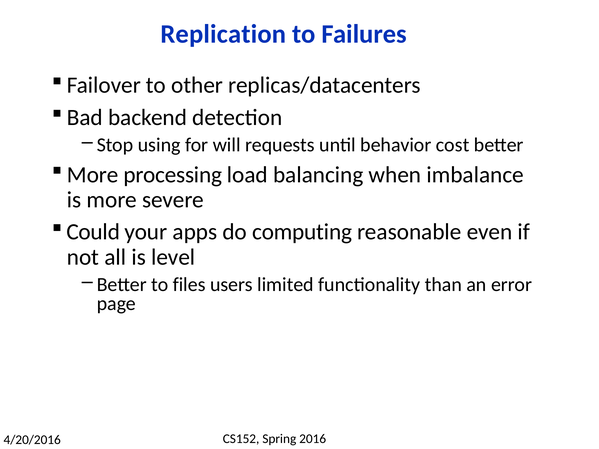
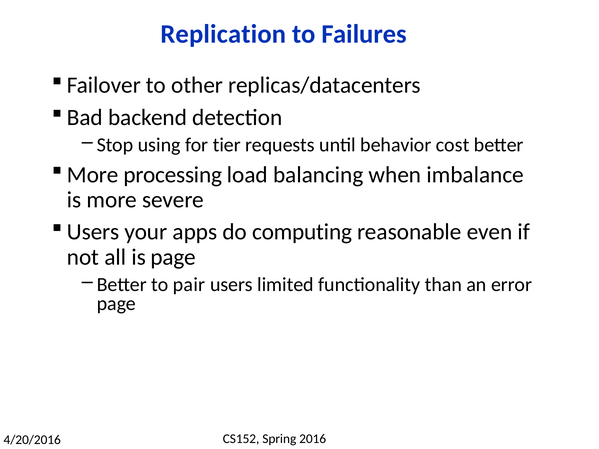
will: will -> tier
Could at (93, 232): Could -> Users
is level: level -> page
files: files -> pair
